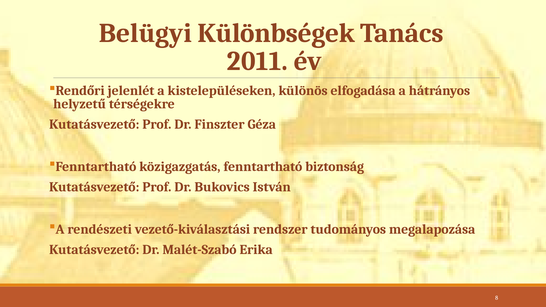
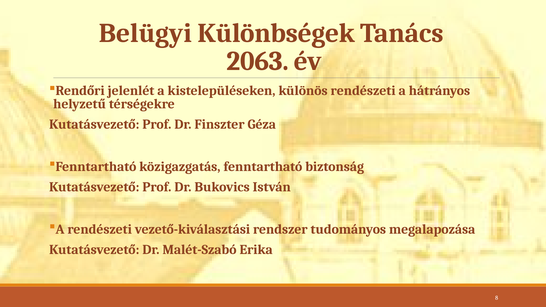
2011: 2011 -> 2063
különös elfogadása: elfogadása -> rendészeti
